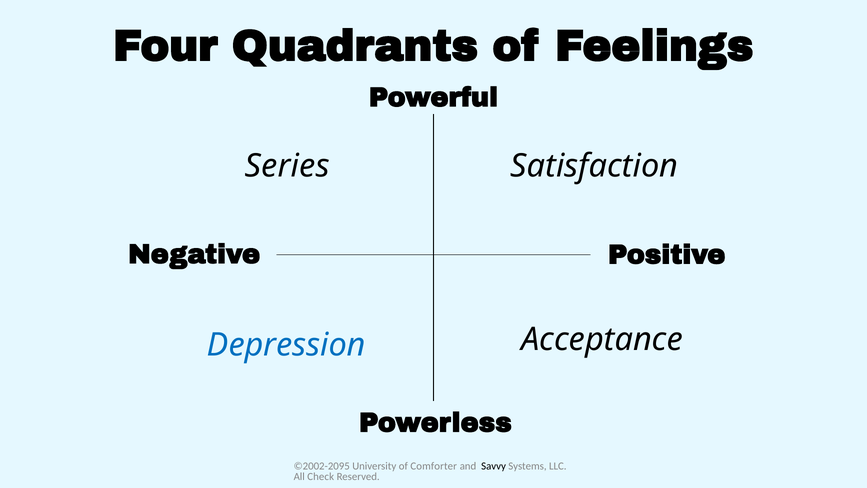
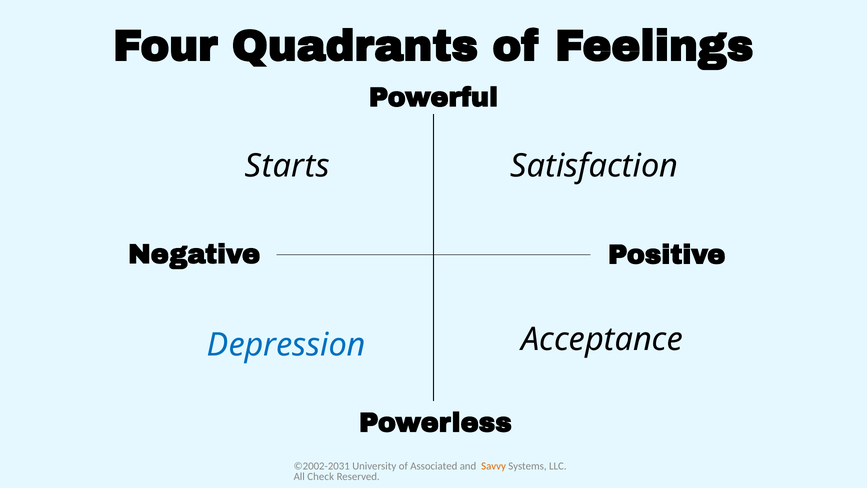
Series: Series -> Starts
©2002-2095: ©2002-2095 -> ©2002-2031
Comforter: Comforter -> Associated
Savvy colour: black -> orange
